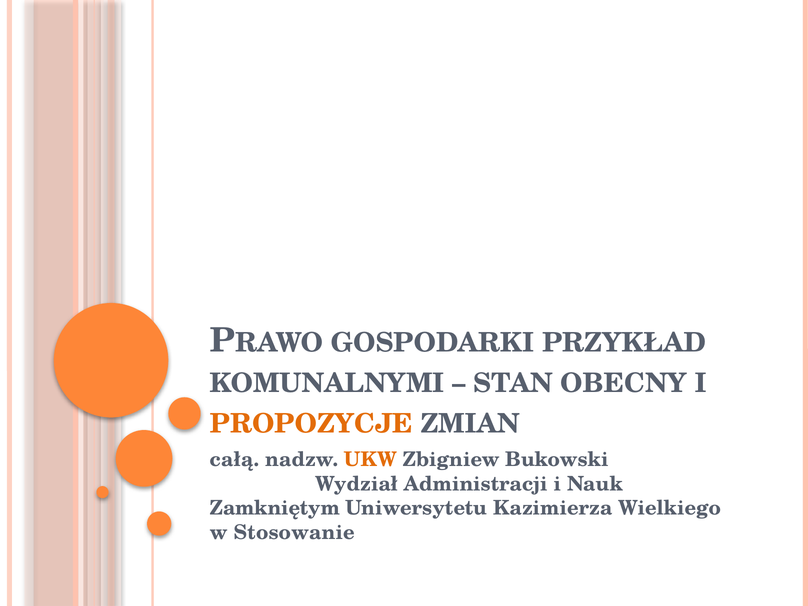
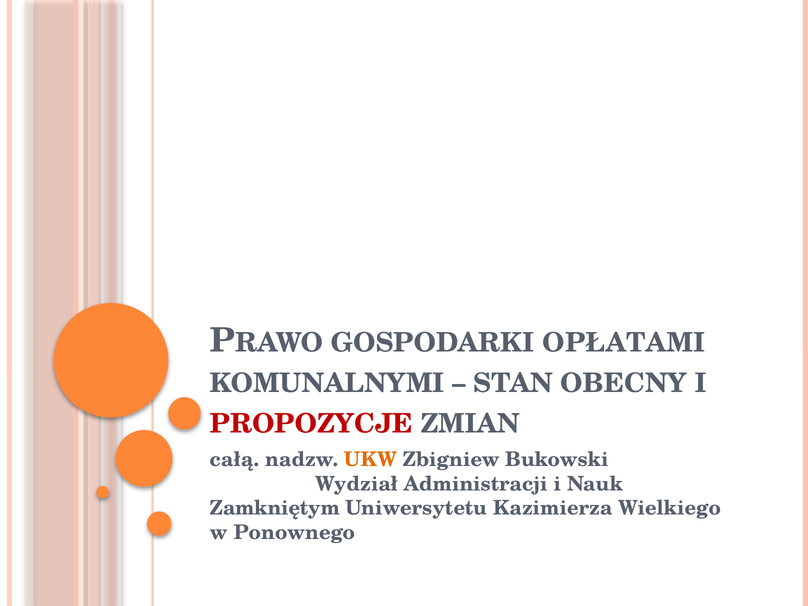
PRZYKŁAD: PRZYKŁAD -> OPŁATAMI
PROPOZYCJE colour: orange -> red
Stosowanie: Stosowanie -> Ponownego
